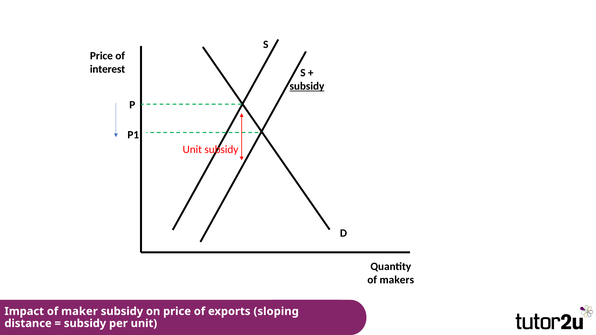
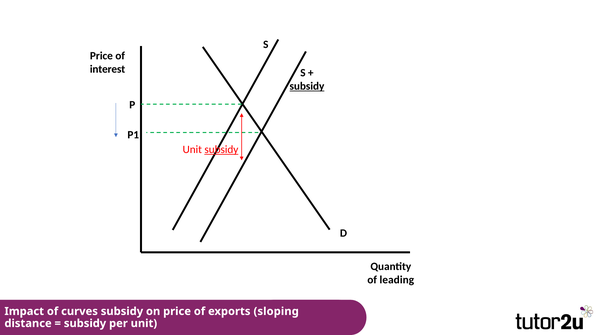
subsidy at (221, 150) underline: none -> present
makers: makers -> leading
maker: maker -> curves
